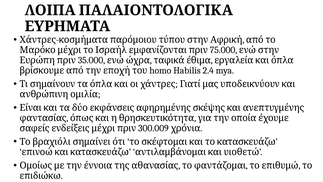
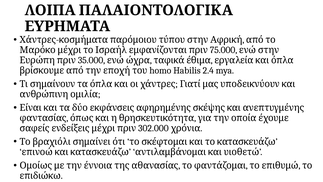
300.009: 300.009 -> 302.000
